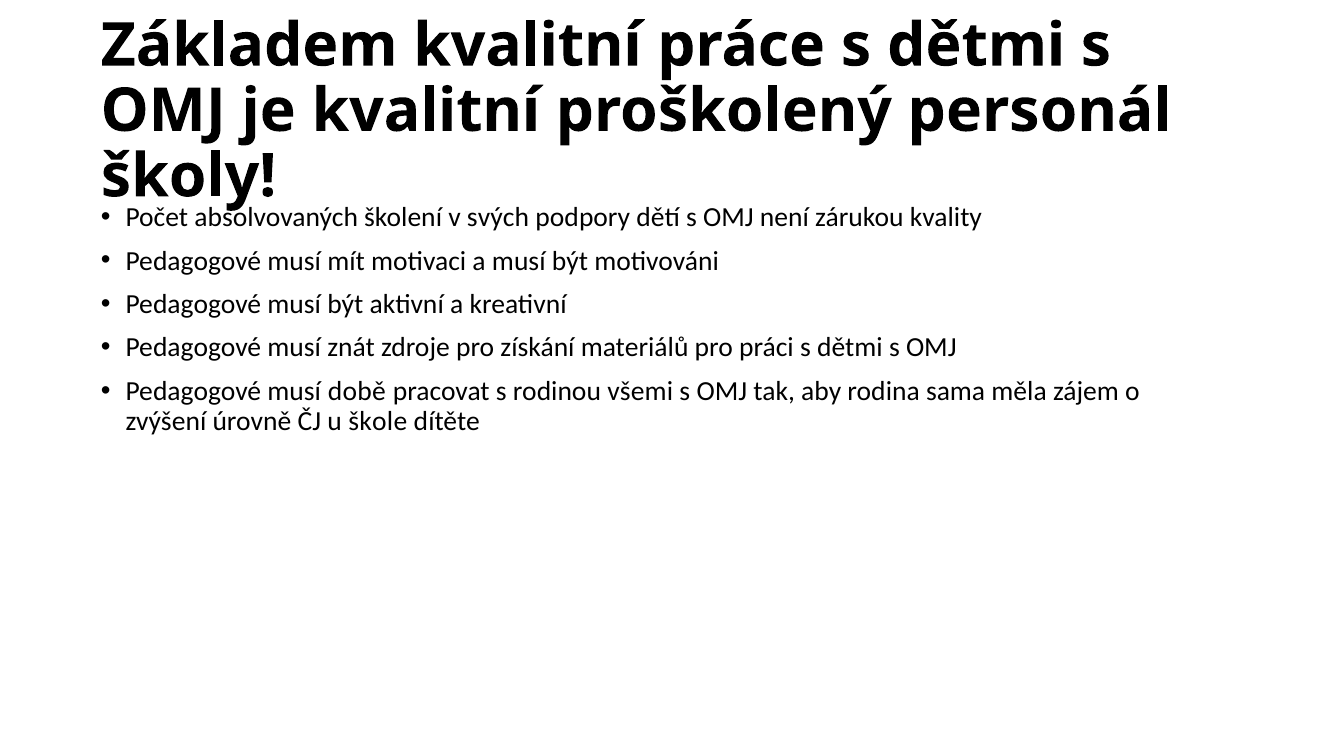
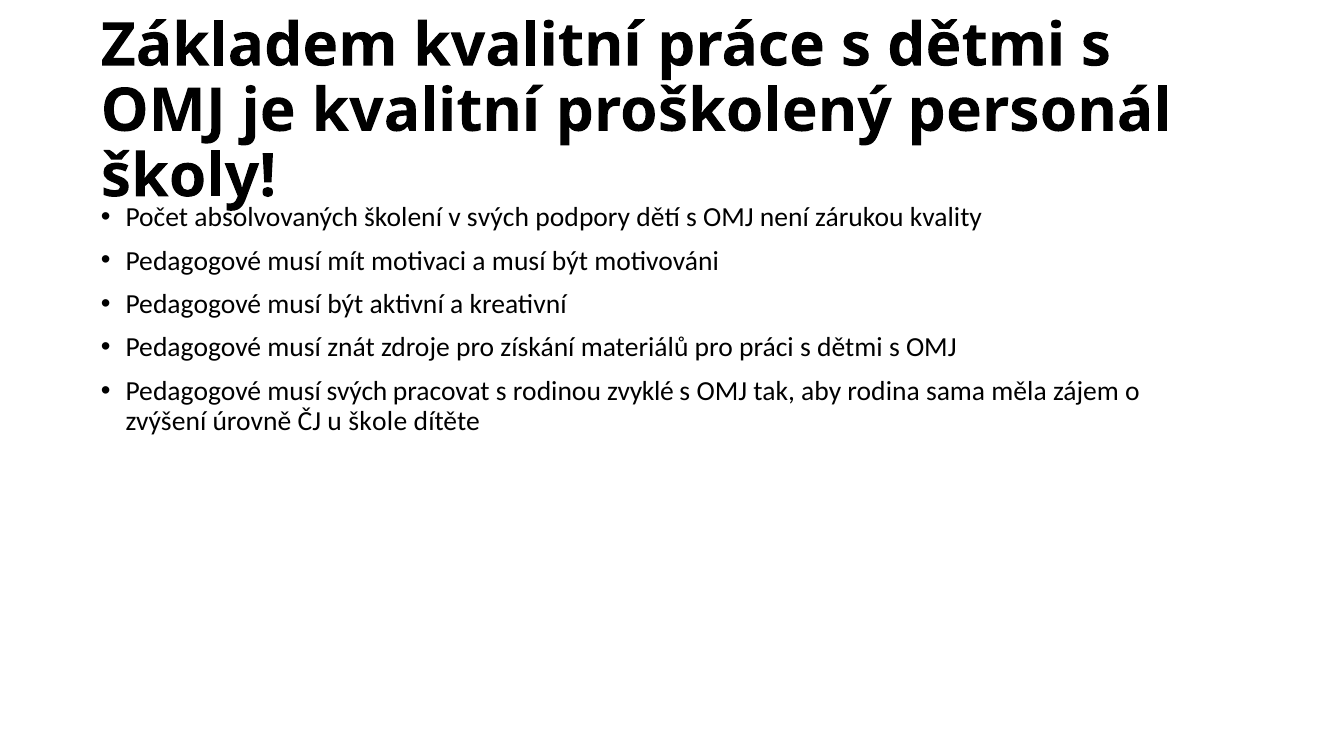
musí době: době -> svých
všemi: všemi -> zvyklé
